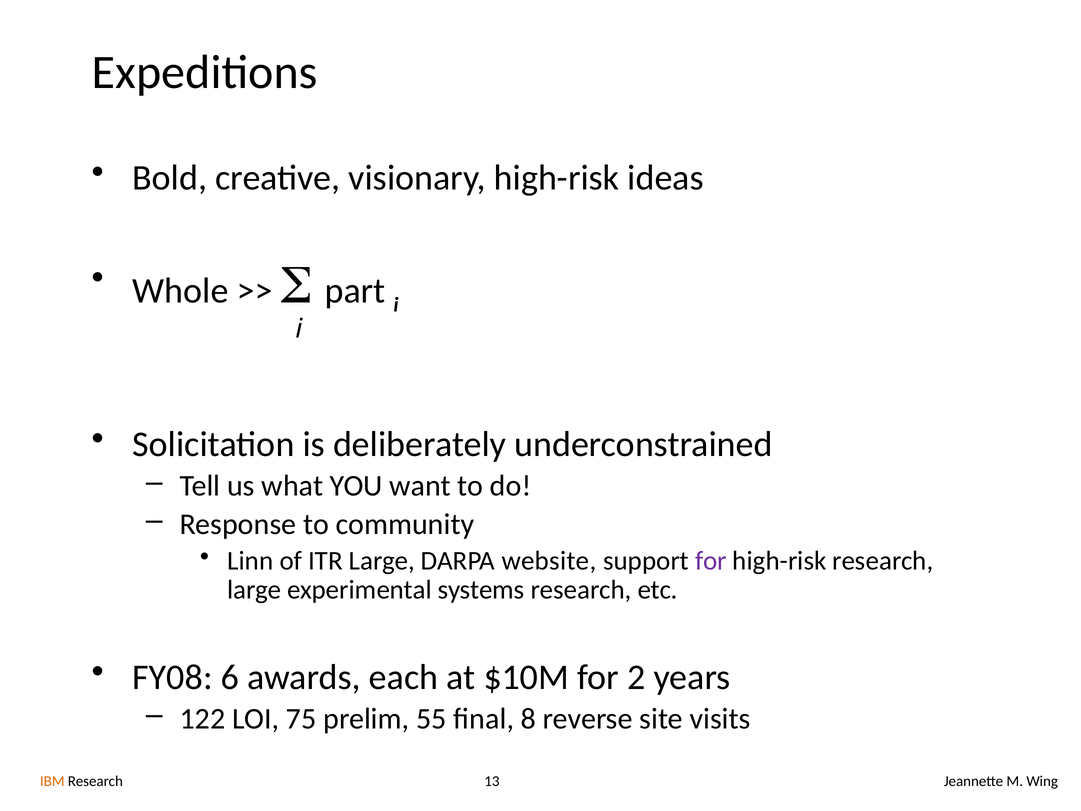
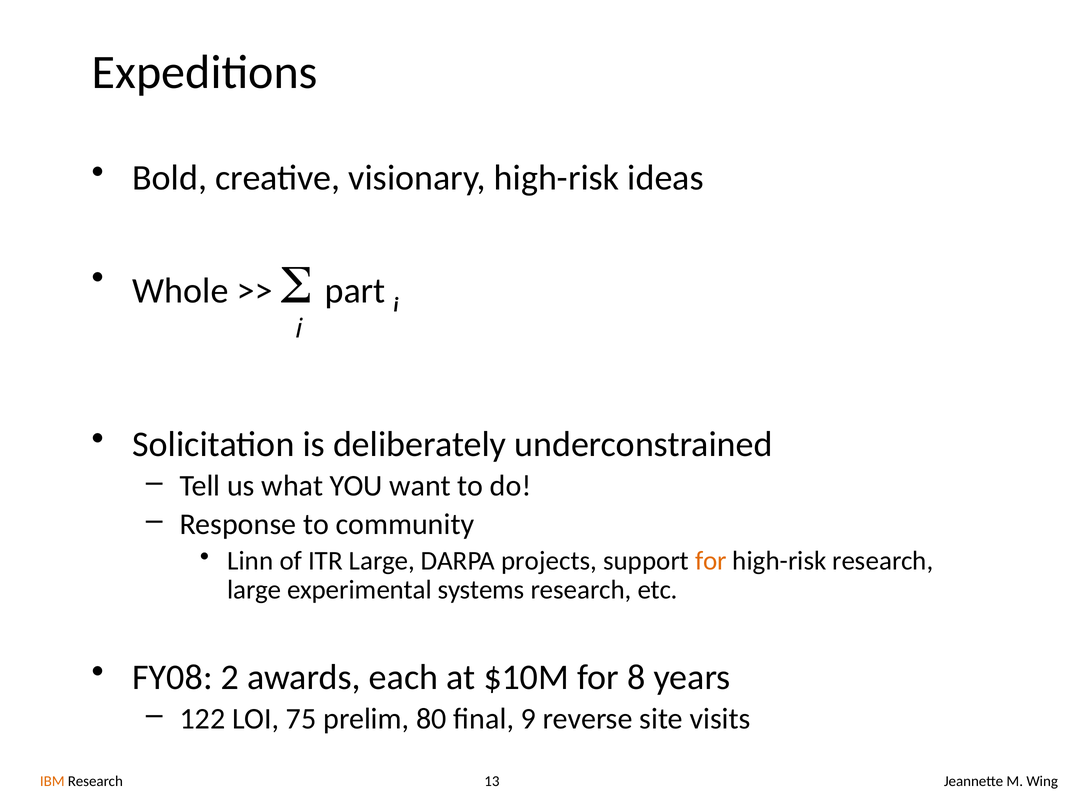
website: website -> projects
for at (711, 561) colour: purple -> orange
6: 6 -> 2
2: 2 -> 8
55: 55 -> 80
8: 8 -> 9
